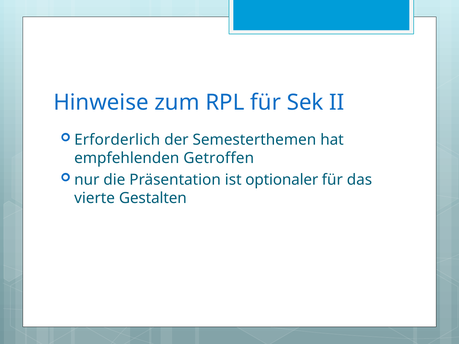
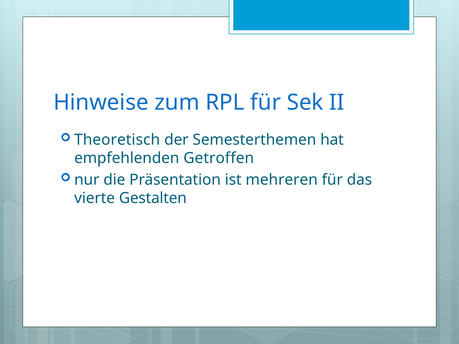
Erforderlich: Erforderlich -> Theoretisch
optionaler: optionaler -> mehreren
